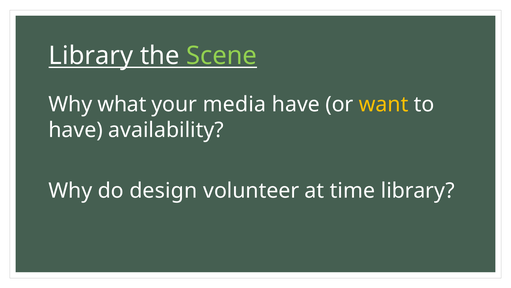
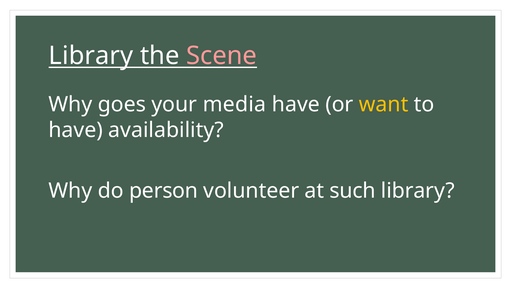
Scene colour: light green -> pink
what: what -> goes
design: design -> person
time: time -> such
